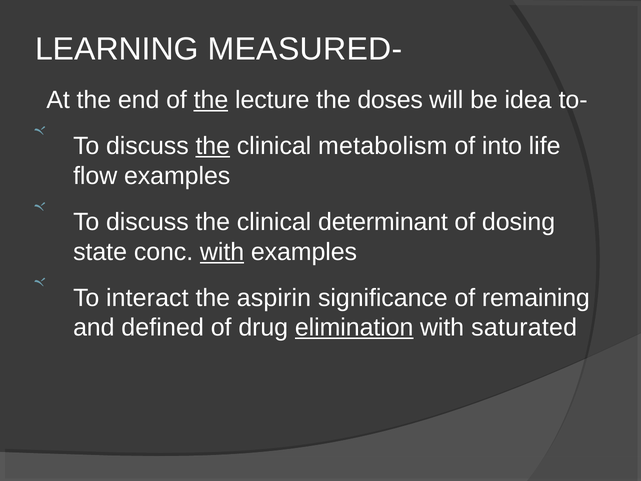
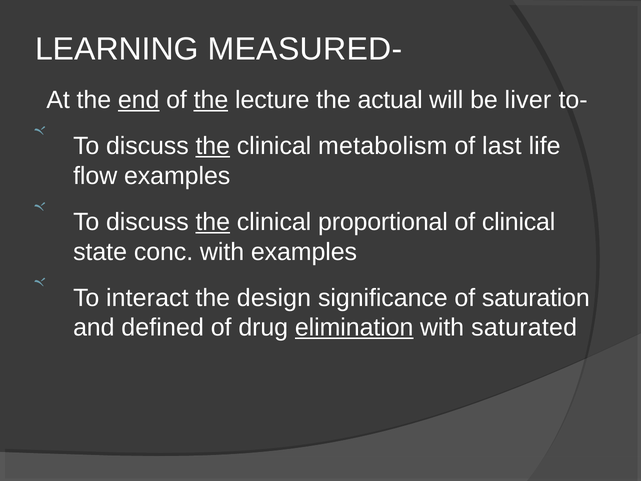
end underline: none -> present
doses: doses -> actual
idea: idea -> liver
into: into -> last
the at (213, 222) underline: none -> present
determinant: determinant -> proportional
of dosing: dosing -> clinical
with at (222, 252) underline: present -> none
aspirin: aspirin -> design
remaining: remaining -> saturation
